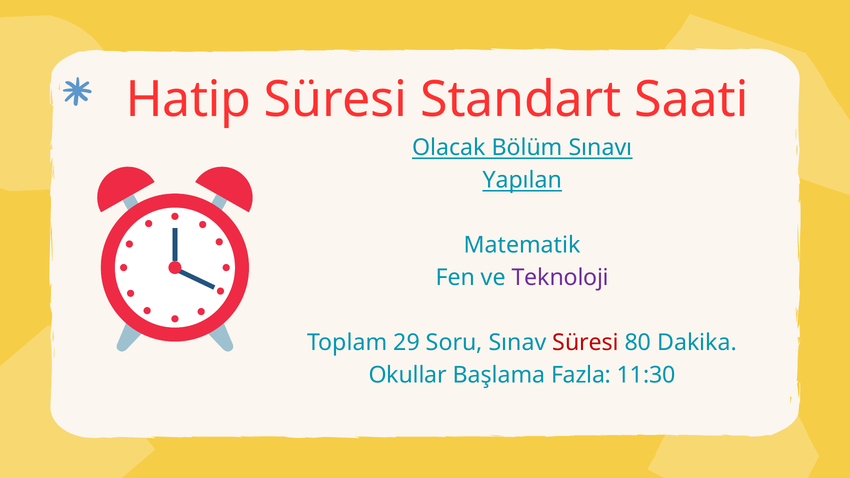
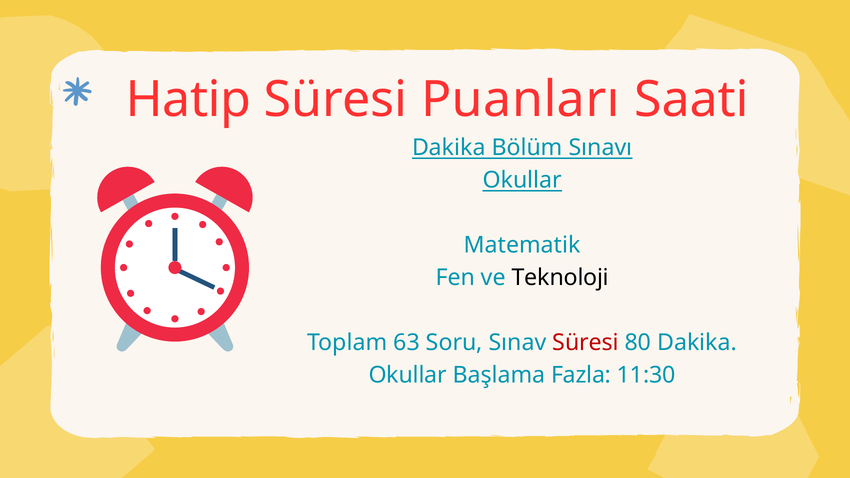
Standart: Standart -> Puanları
Olacak at (449, 148): Olacak -> Dakika
Yapılan at (522, 180): Yapılan -> Okullar
Teknoloji colour: purple -> black
29: 29 -> 63
